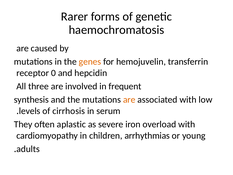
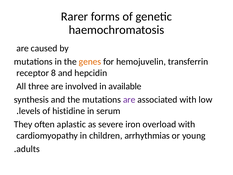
0: 0 -> 8
frequent: frequent -> available
are at (129, 100) colour: orange -> purple
cirrhosis: cirrhosis -> histidine
